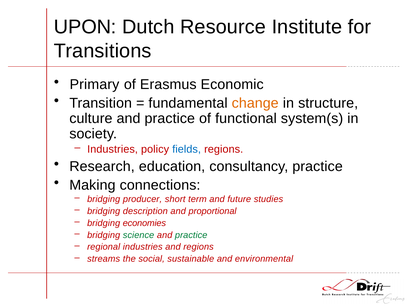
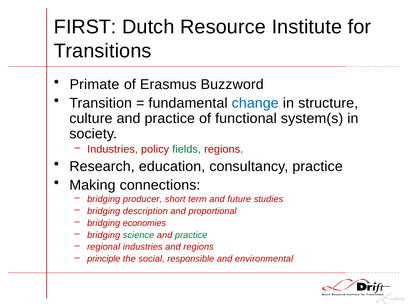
UPON: UPON -> FIRST
Primary: Primary -> Primate
Economic: Economic -> Buzzword
change colour: orange -> blue
fields colour: blue -> green
streams: streams -> principle
sustainable: sustainable -> responsible
